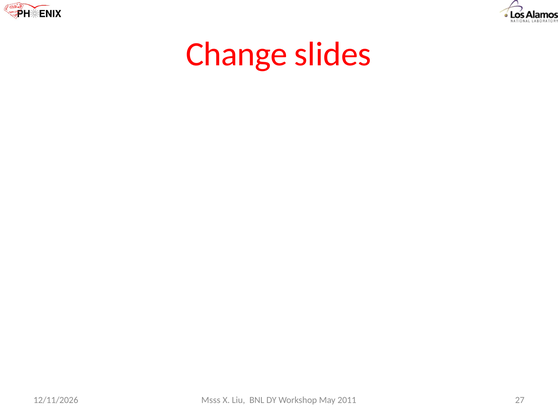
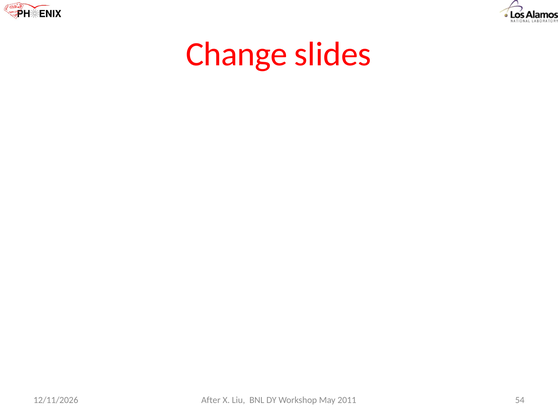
Msss: Msss -> After
27: 27 -> 54
